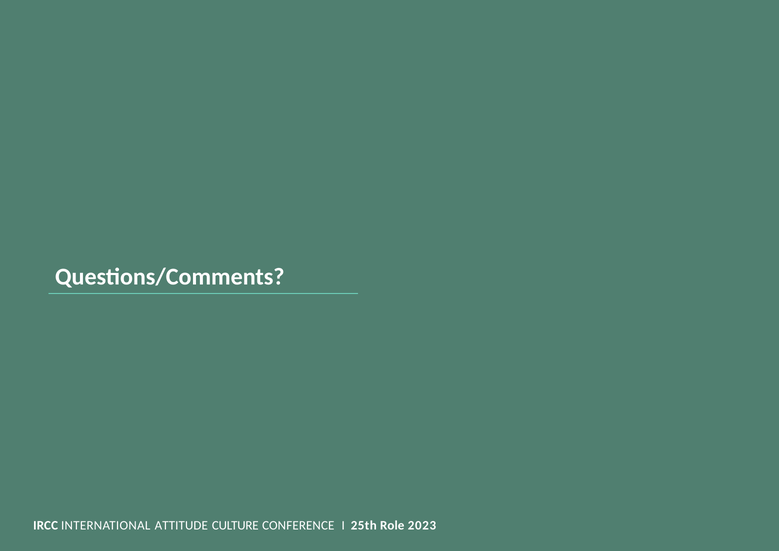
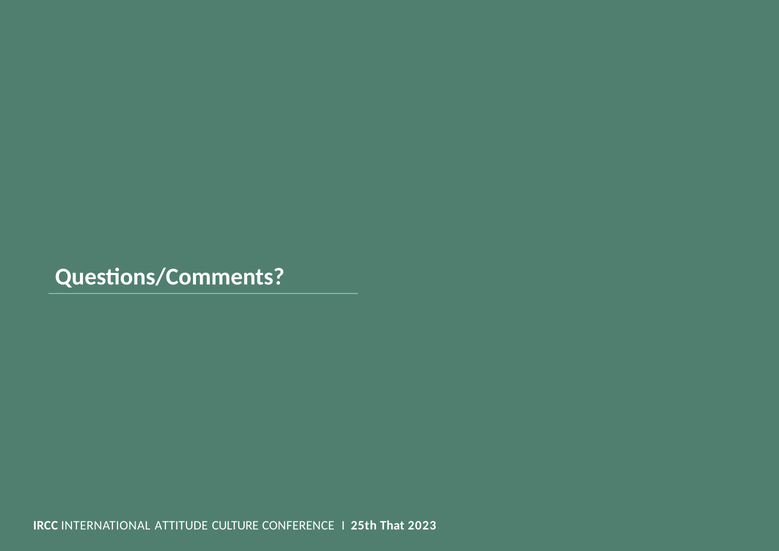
Role: Role -> That
